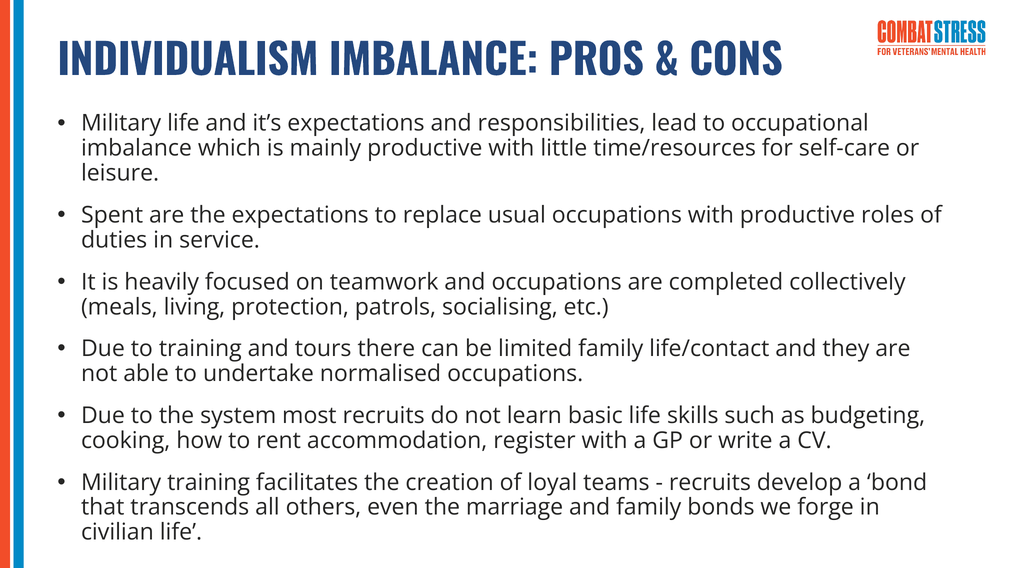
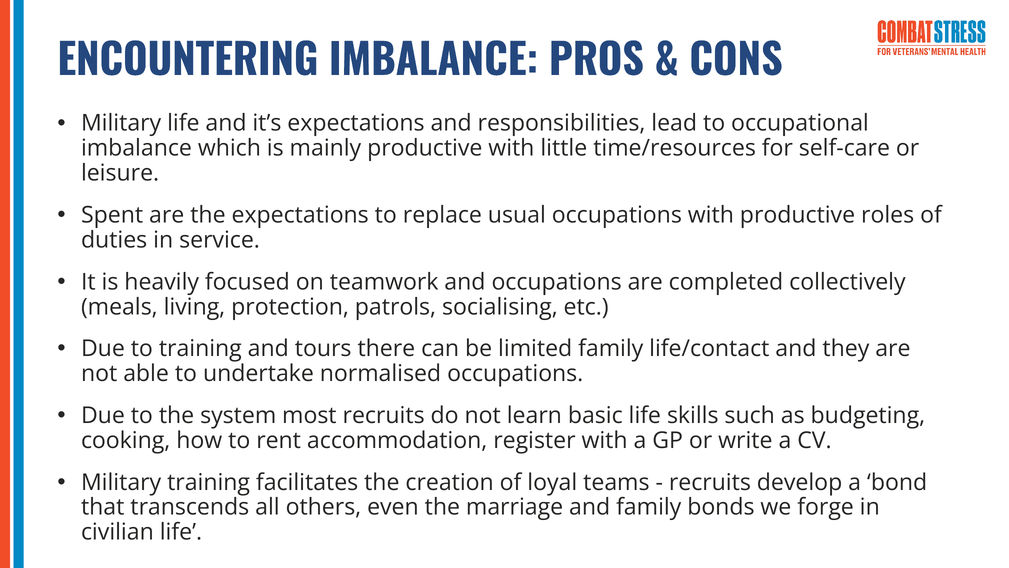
INDIVIDUALISM: INDIVIDUALISM -> ENCOUNTERING
